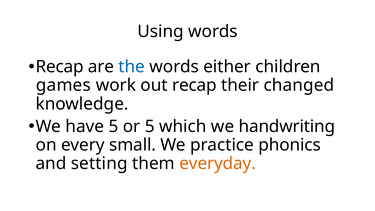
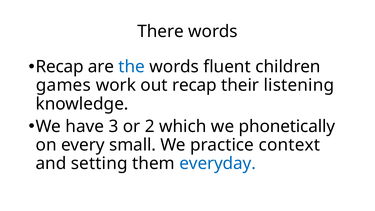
Using: Using -> There
either: either -> fluent
changed: changed -> listening
have 5: 5 -> 3
or 5: 5 -> 2
handwriting: handwriting -> phonetically
phonics: phonics -> context
everyday colour: orange -> blue
